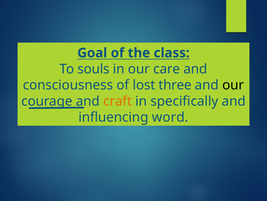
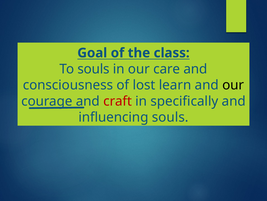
three: three -> learn
craft colour: orange -> red
influencing word: word -> souls
